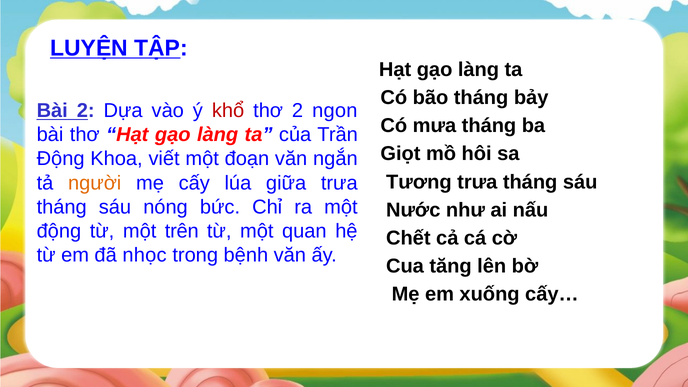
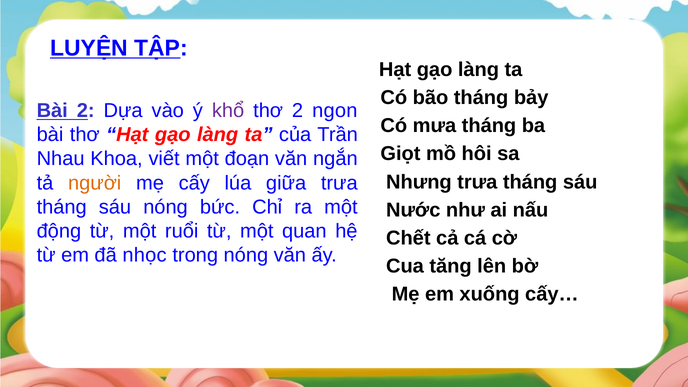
khổ colour: red -> purple
Động at (61, 159): Động -> Nhau
Tương: Tương -> Nhưng
trên: trên -> ruổi
trong bệnh: bệnh -> nóng
